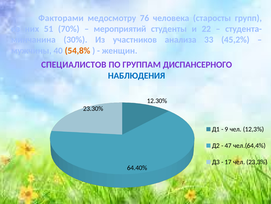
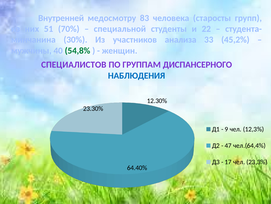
Факторами: Факторами -> Внутренней
76: 76 -> 83
мероприятий: мероприятий -> специальной
54,8% colour: orange -> green
